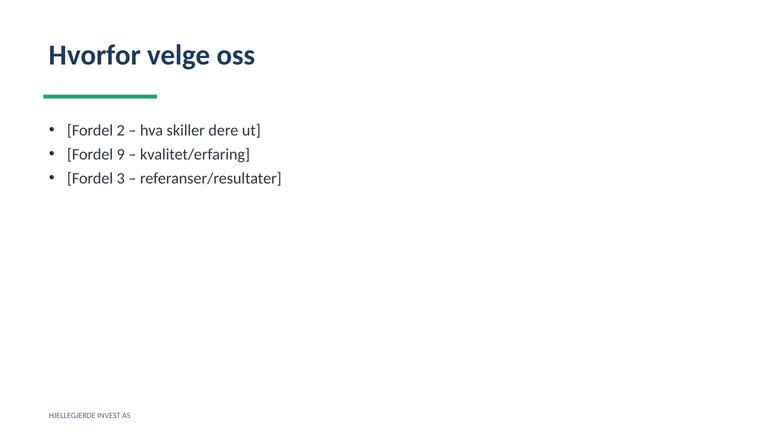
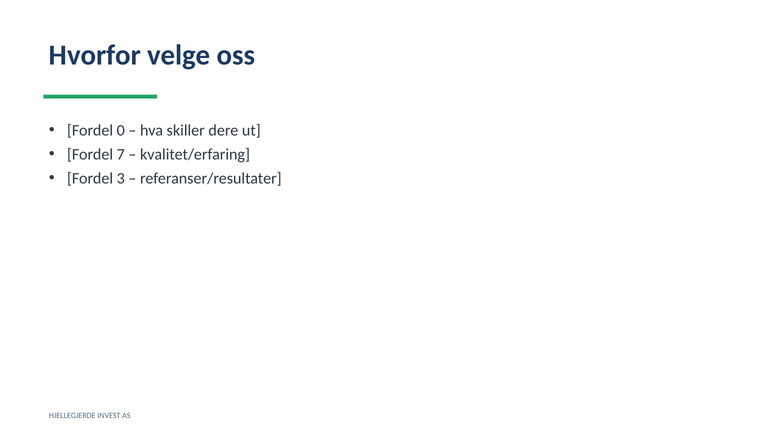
2: 2 -> 0
9: 9 -> 7
